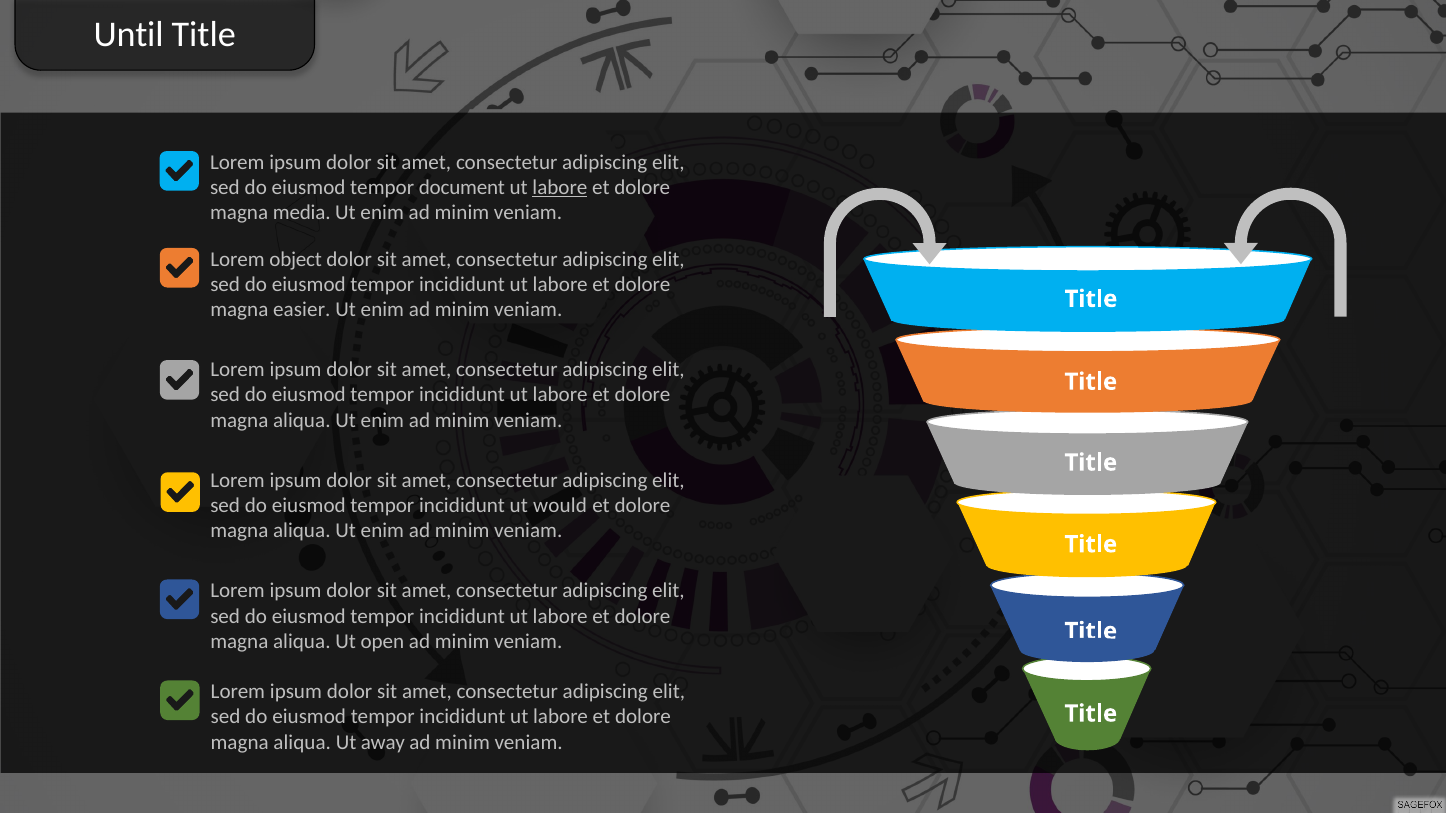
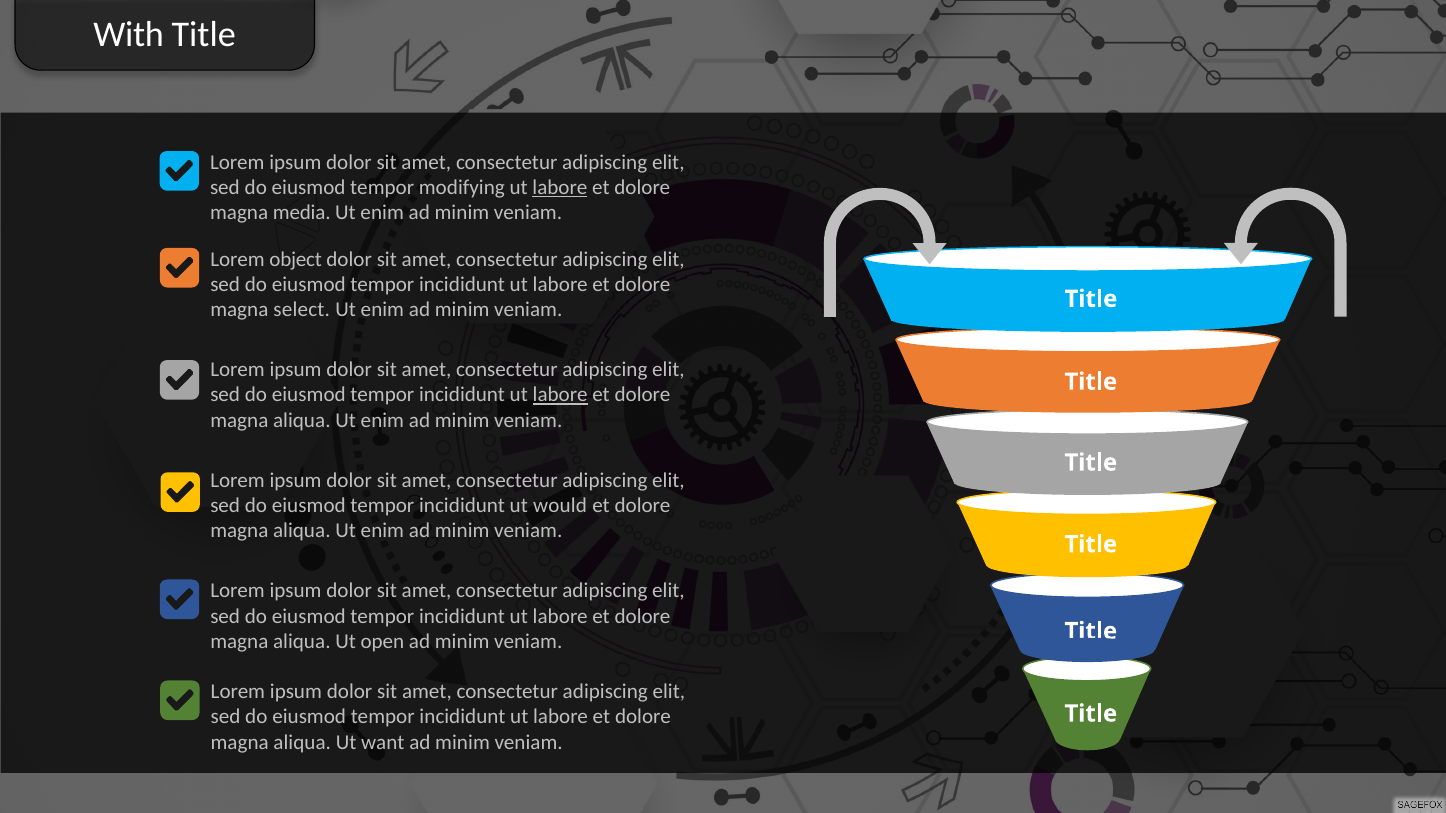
Until: Until -> With
document: document -> modifying
easier: easier -> select
labore at (560, 395) underline: none -> present
away: away -> want
